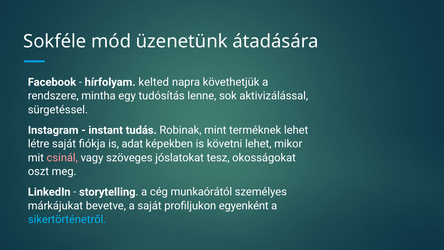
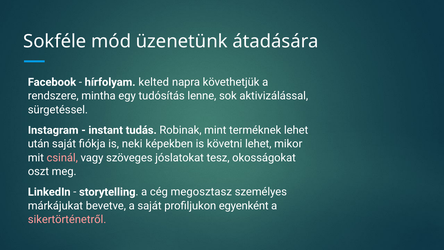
létre: létre -> után
adat: adat -> neki
munkaórától: munkaórától -> megosztasz
sikertörténetről colour: light blue -> pink
